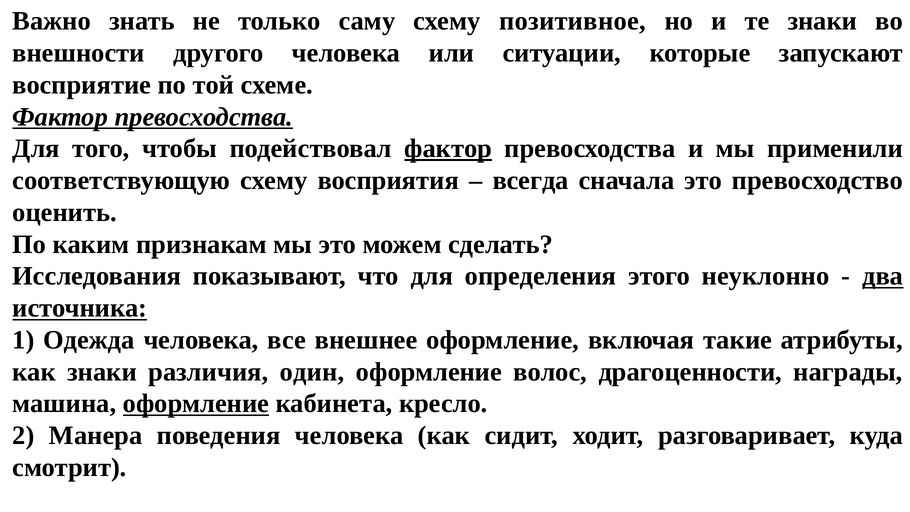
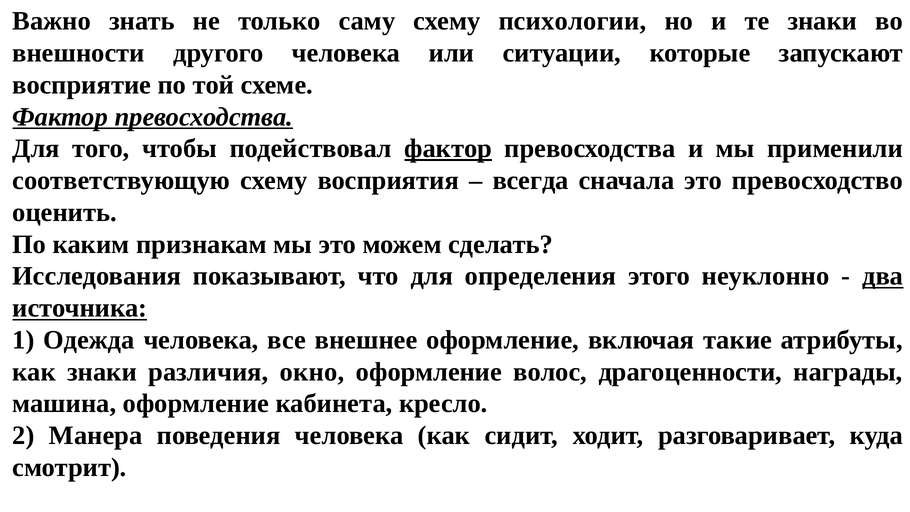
позитивное: позитивное -> психологии
один: один -> окно
оформление at (196, 404) underline: present -> none
